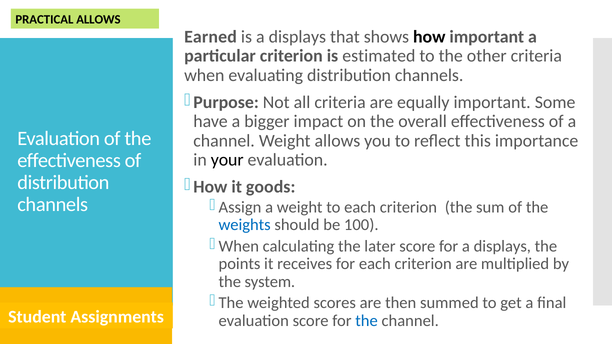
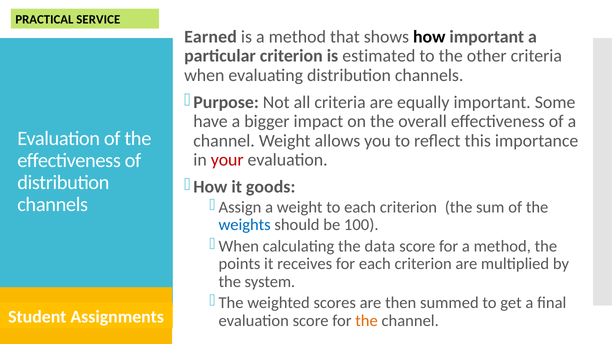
PRACTICAL ALLOWS: ALLOWS -> SERVICE
is a displays: displays -> method
your colour: black -> red
later: later -> data
for a displays: displays -> method
the at (367, 321) colour: blue -> orange
